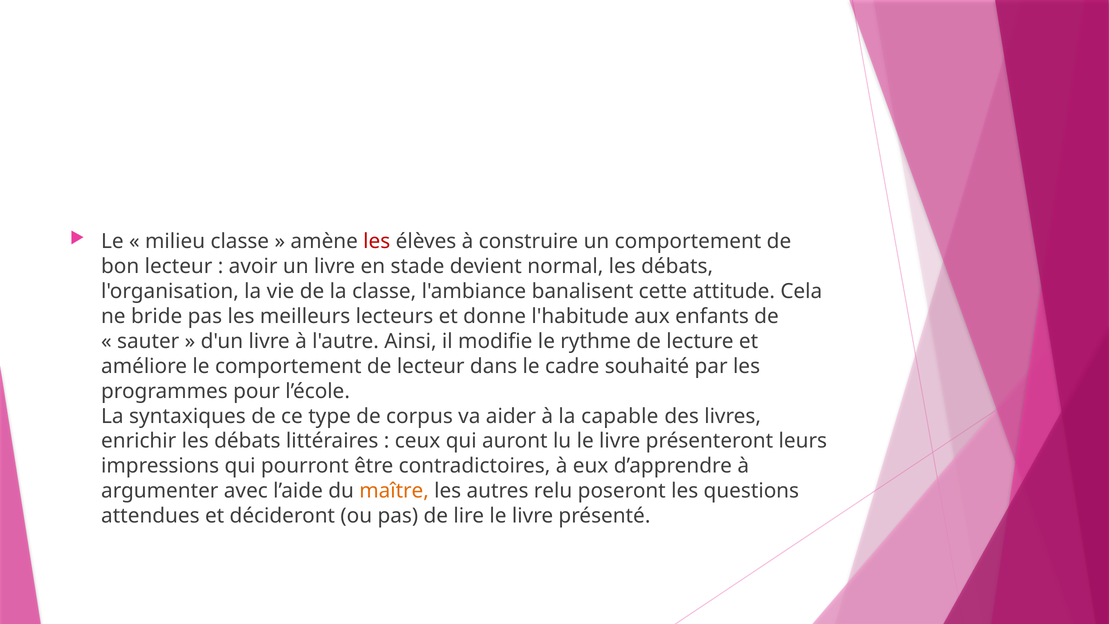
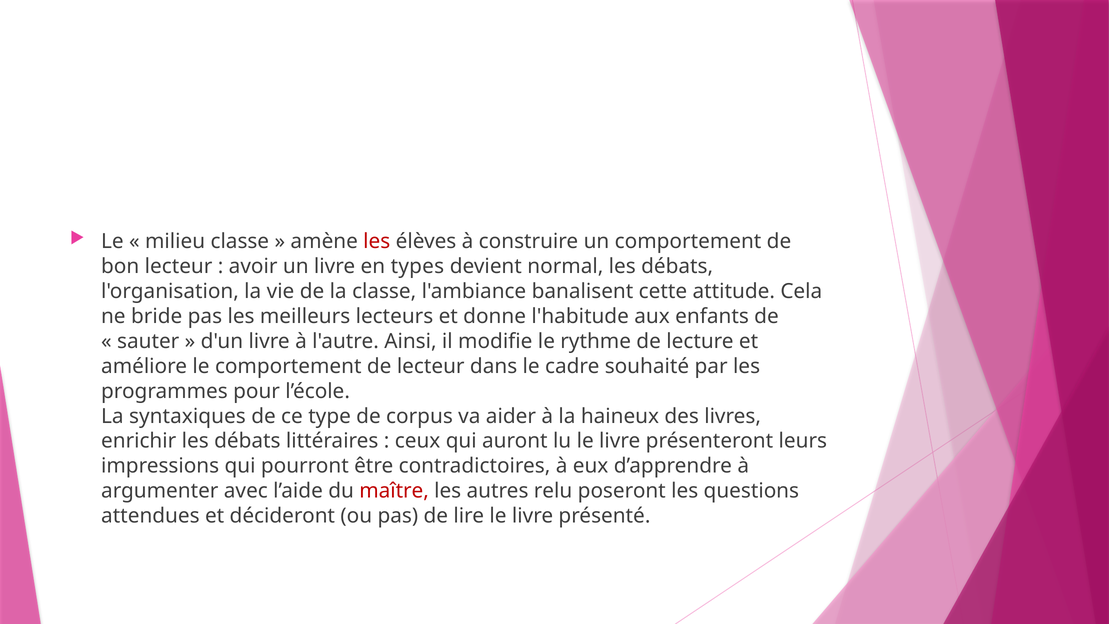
stade: stade -> types
capable: capable -> haineux
maître colour: orange -> red
